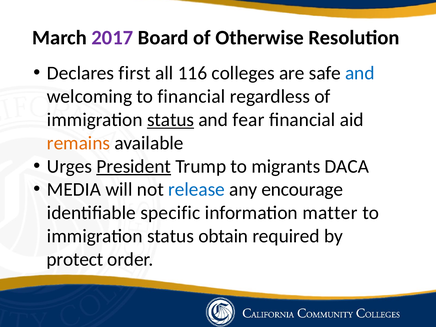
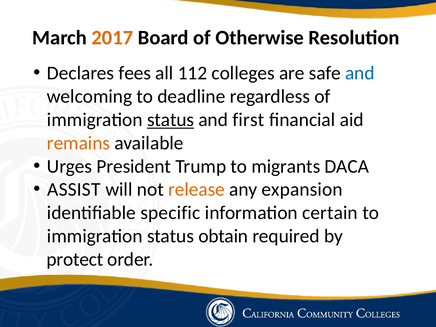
2017 colour: purple -> orange
first: first -> fees
116: 116 -> 112
to financial: financial -> deadline
fear: fear -> first
President underline: present -> none
MEDIA: MEDIA -> ASSIST
release colour: blue -> orange
encourage: encourage -> expansion
matter: matter -> certain
